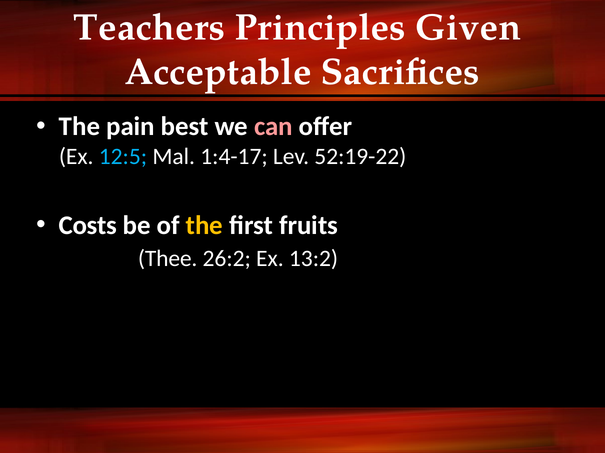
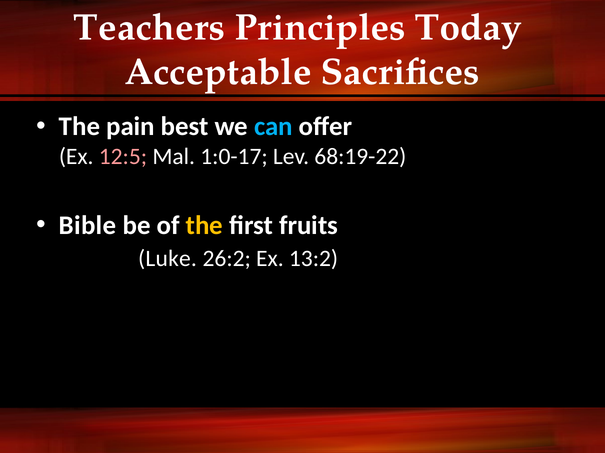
Given: Given -> Today
can colour: pink -> light blue
12:5 colour: light blue -> pink
1:4-17: 1:4-17 -> 1:0-17
52:19-22: 52:19-22 -> 68:19-22
Costs: Costs -> Bible
Thee: Thee -> Luke
